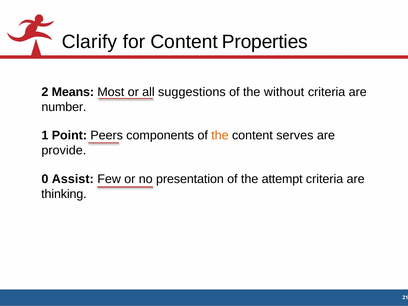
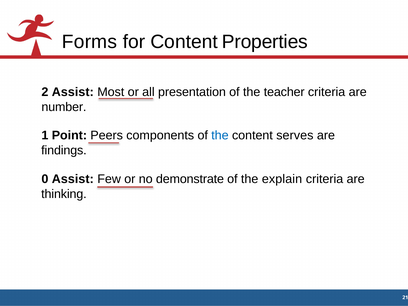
Clarify: Clarify -> Forms
2 Means: Means -> Assist
suggestions: suggestions -> presentation
without: without -> teacher
the at (220, 135) colour: orange -> blue
provide: provide -> findings
presentation: presentation -> demonstrate
attempt: attempt -> explain
